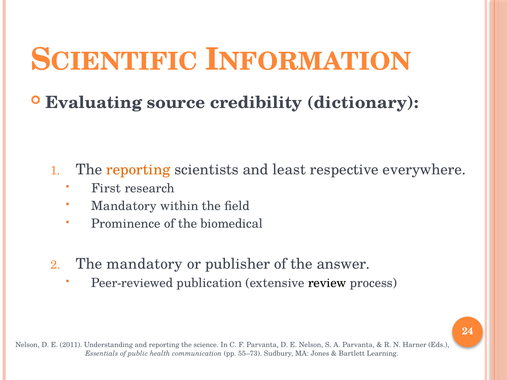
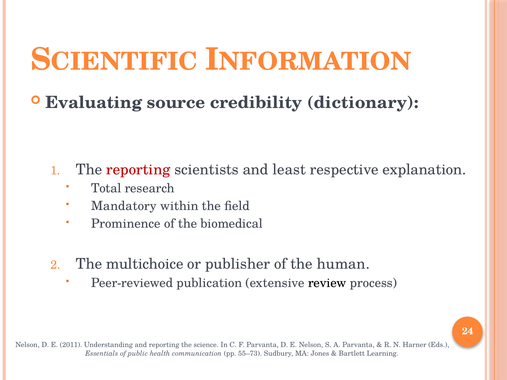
reporting at (138, 170) colour: orange -> red
everywhere: everywhere -> explanation
First: First -> Total
The mandatory: mandatory -> multichoice
answer: answer -> human
